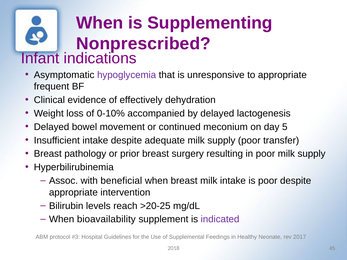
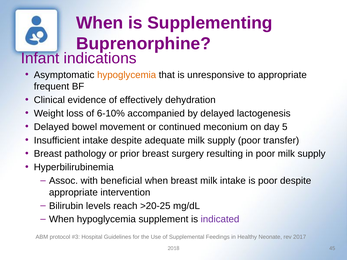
Nonprescribed: Nonprescribed -> Buprenorphine
hypoglycemia at (127, 75) colour: purple -> orange
0-10%: 0-10% -> 6-10%
When bioavailability: bioavailability -> hypoglycemia
